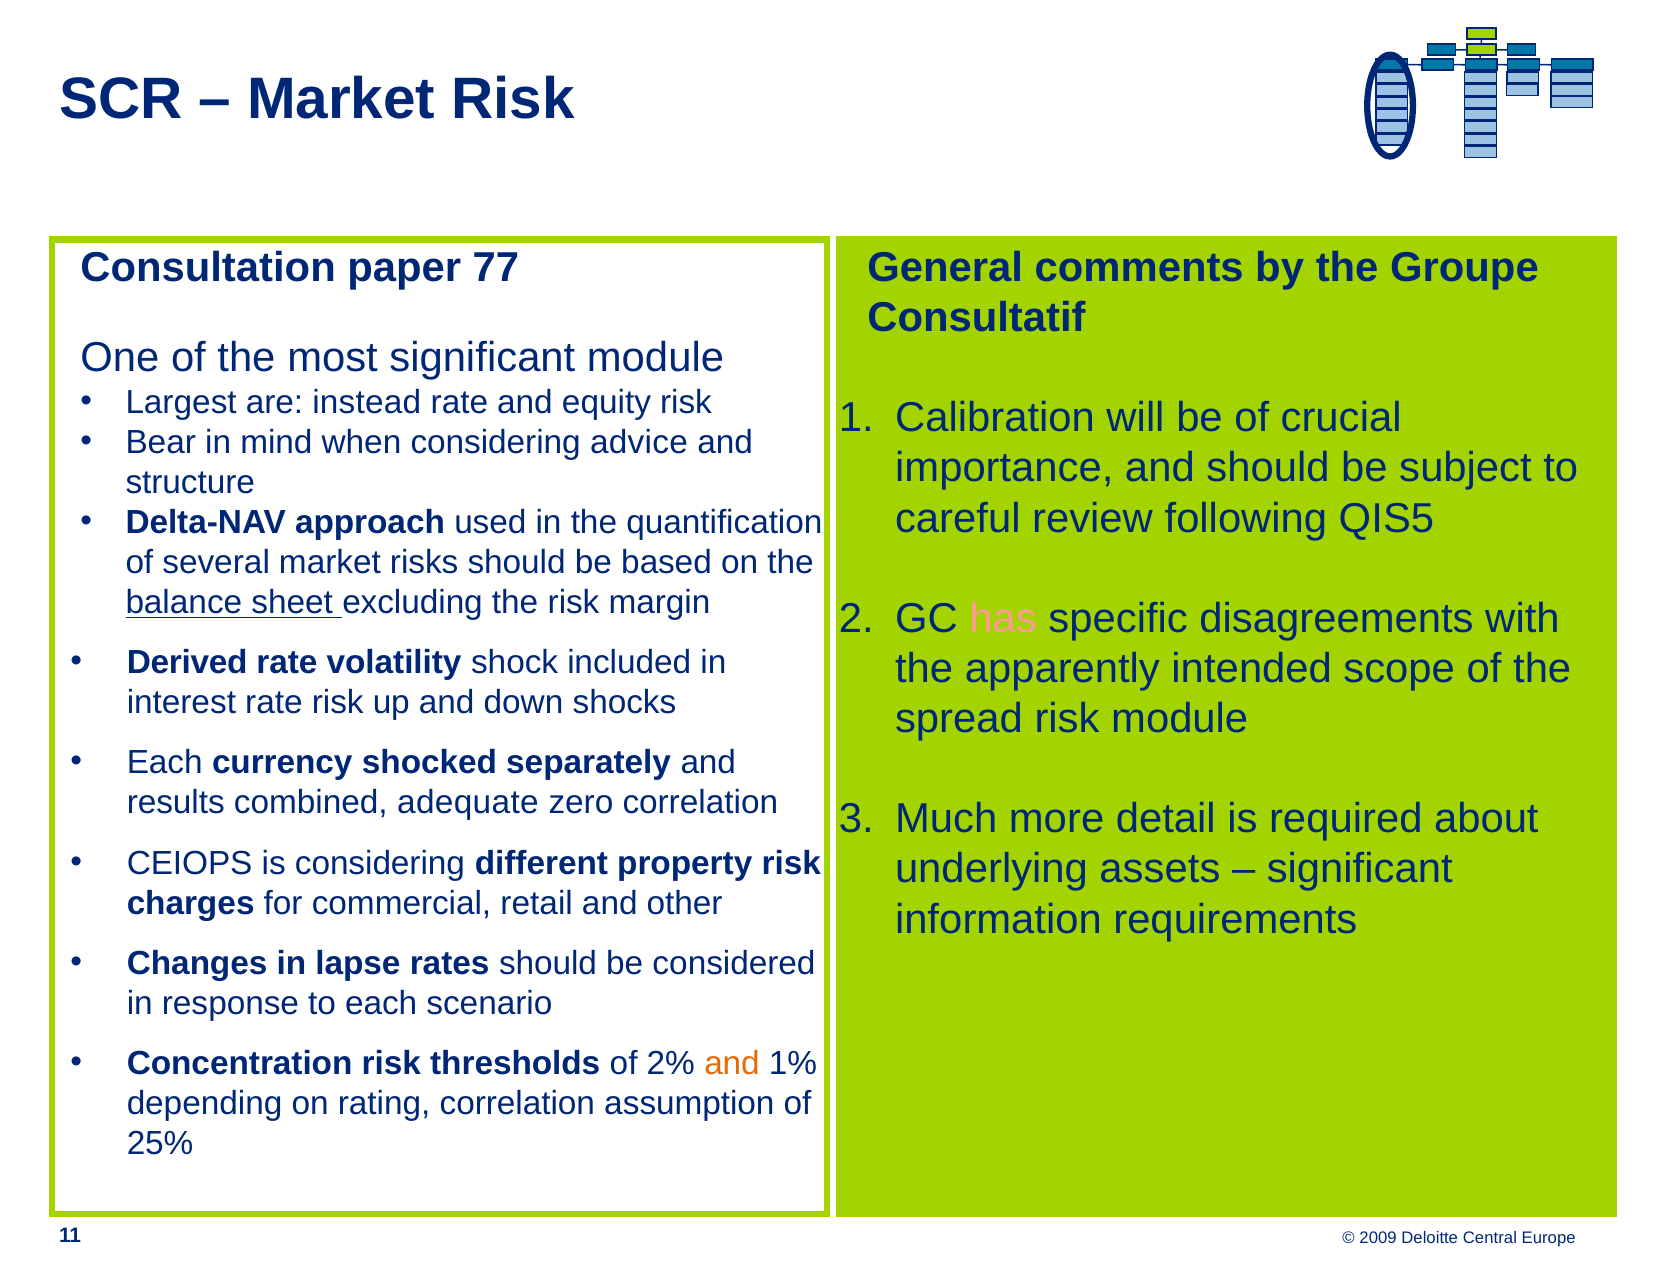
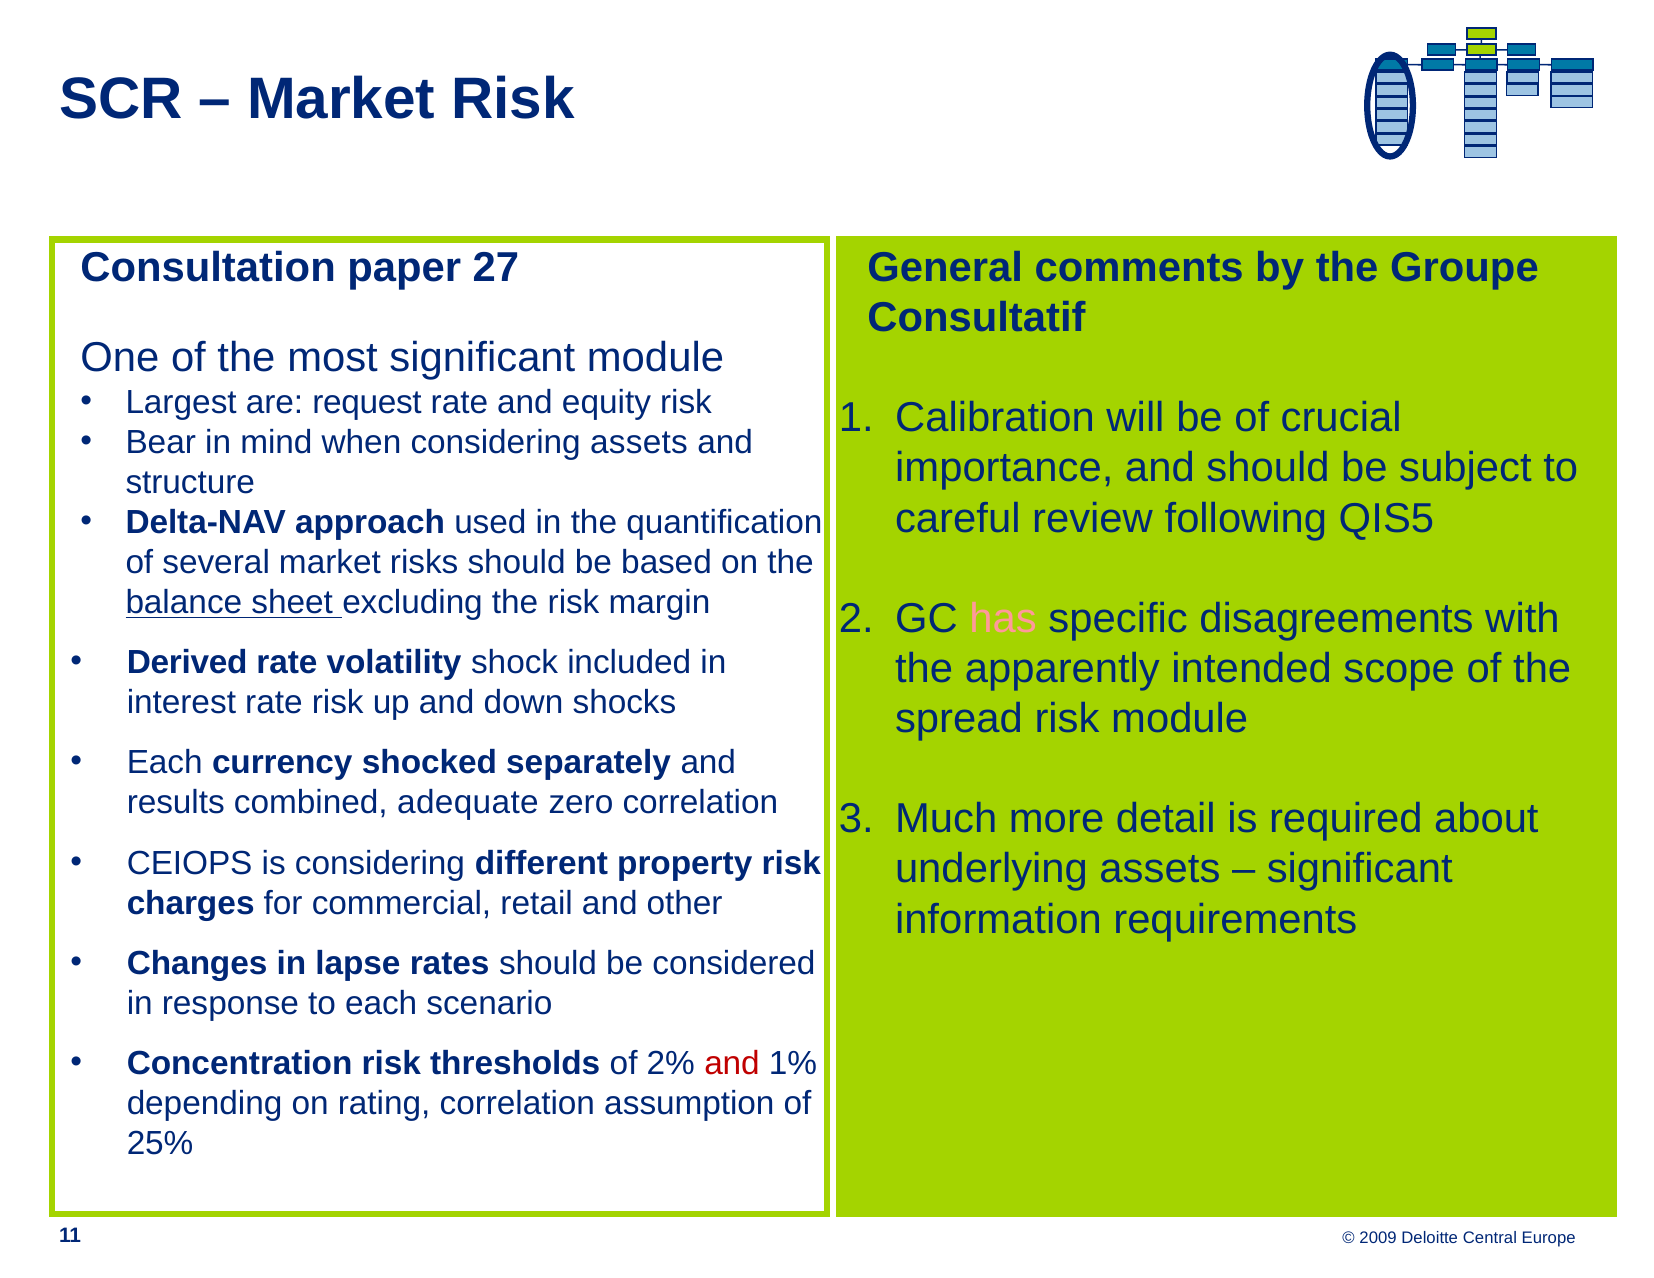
77: 77 -> 27
instead: instead -> request
considering advice: advice -> assets
and at (732, 1063) colour: orange -> red
